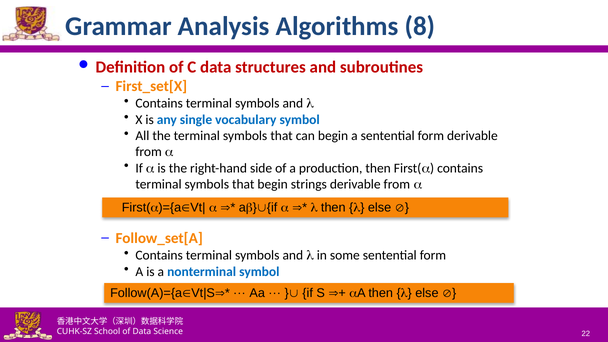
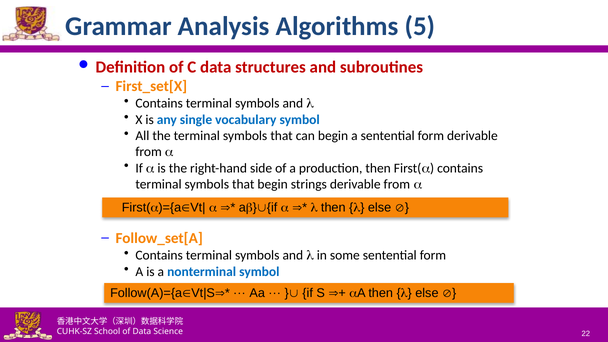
8: 8 -> 5
